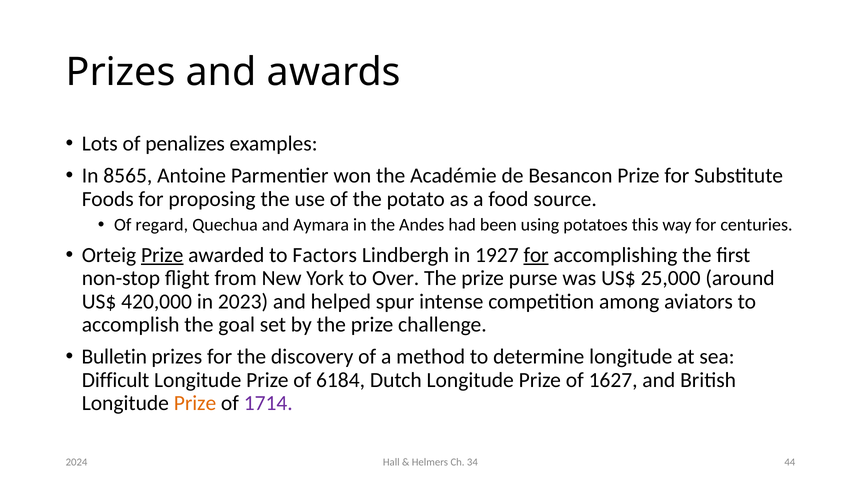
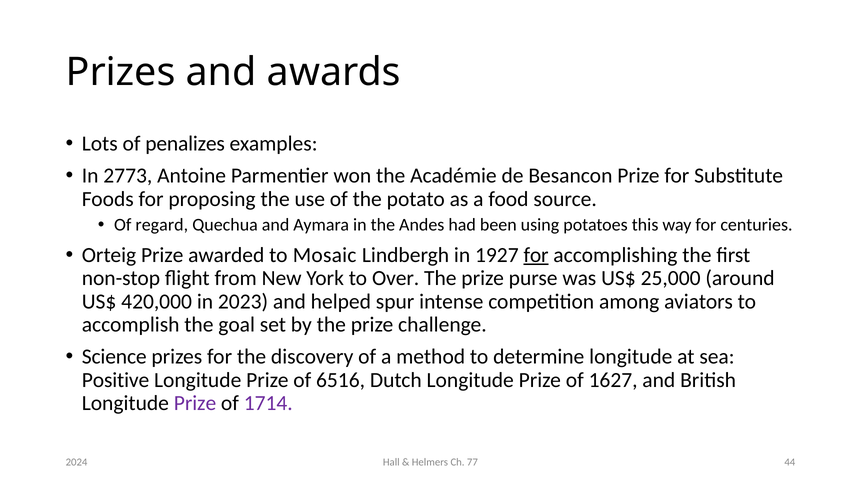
8565: 8565 -> 2773
Prize at (162, 255) underline: present -> none
Factors: Factors -> Mosaic
Bulletin: Bulletin -> Science
Difficult: Difficult -> Positive
6184: 6184 -> 6516
Prize at (195, 404) colour: orange -> purple
34: 34 -> 77
